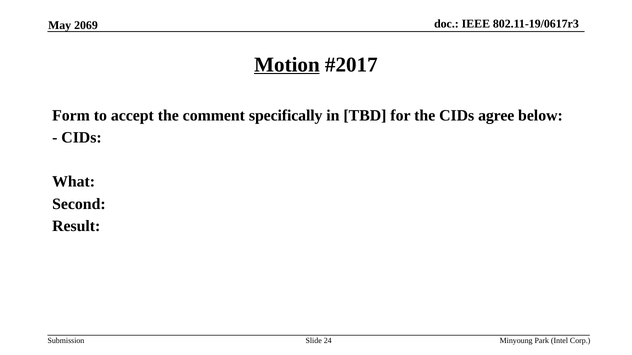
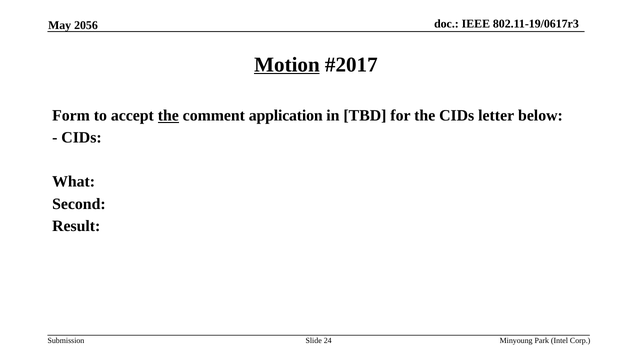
2069: 2069 -> 2056
the at (168, 116) underline: none -> present
specifically: specifically -> application
agree: agree -> letter
